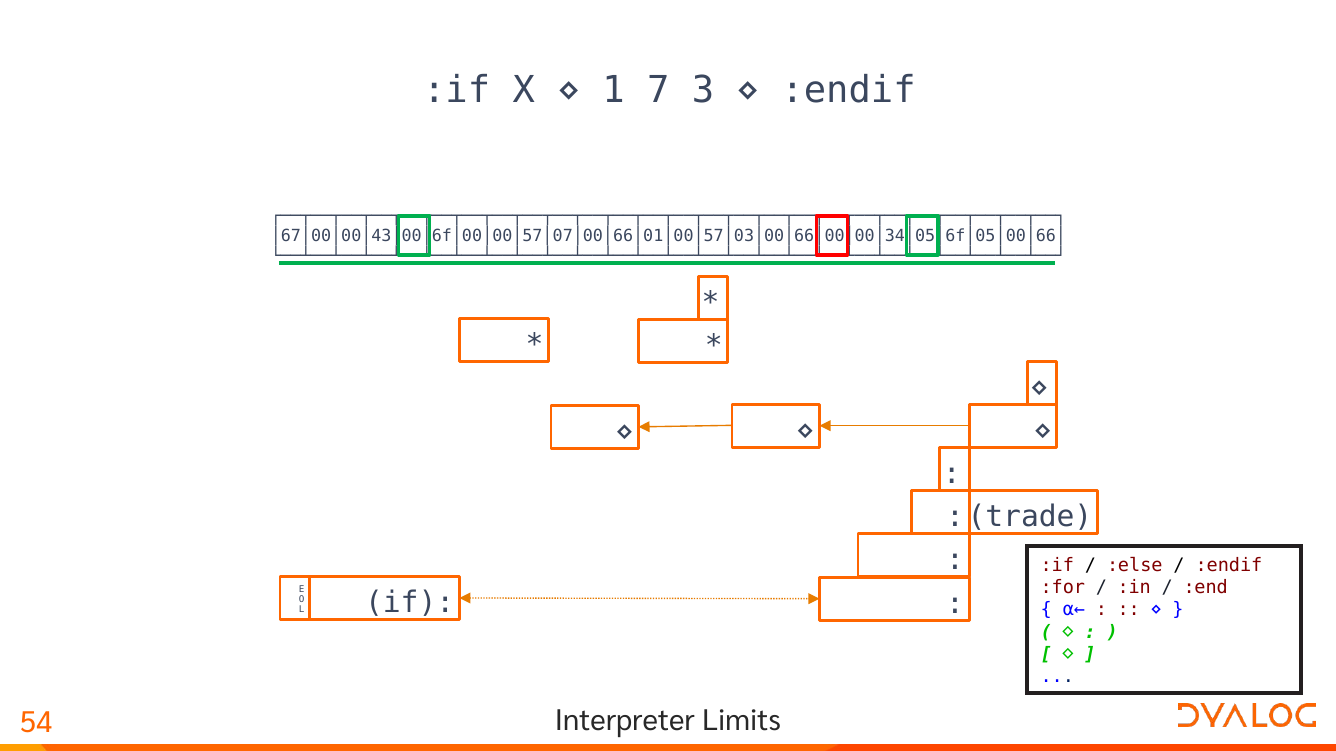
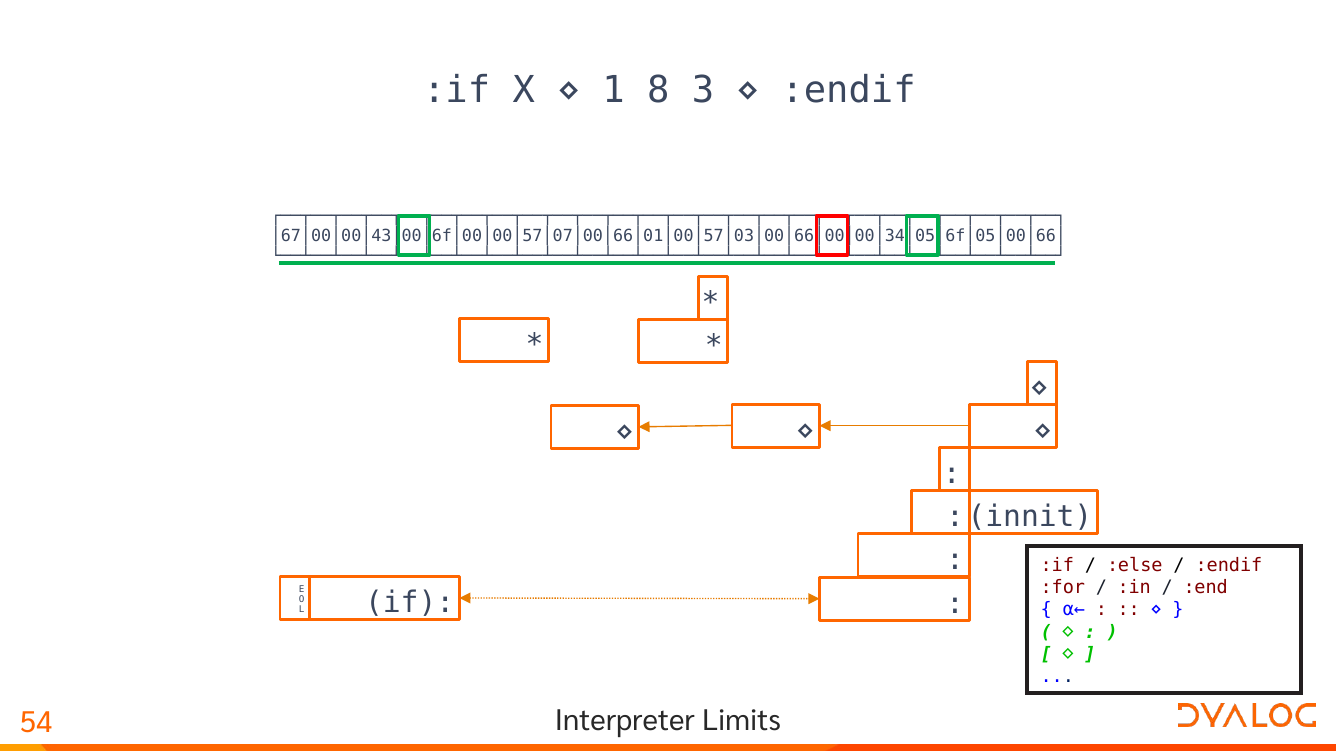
7: 7 -> 8
trade: trade -> innit
